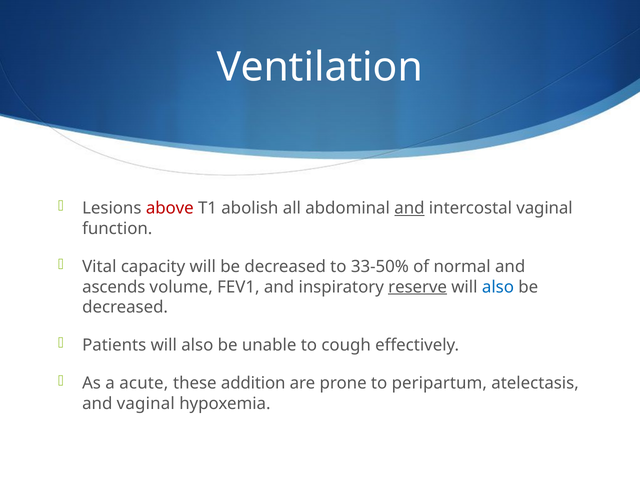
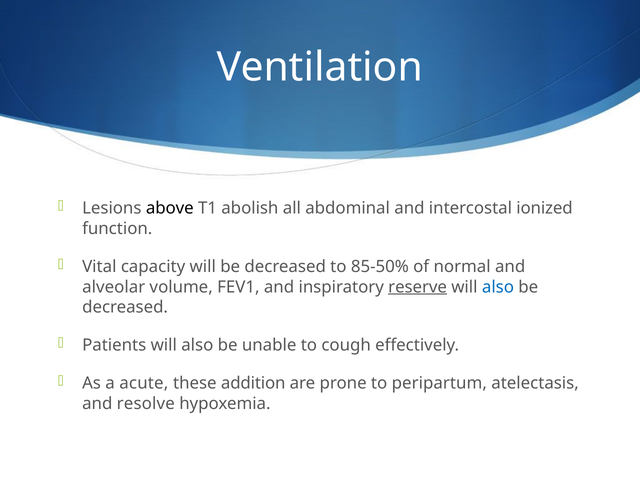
above colour: red -> black
and at (409, 208) underline: present -> none
intercostal vaginal: vaginal -> ionized
33-50%: 33-50% -> 85-50%
ascends: ascends -> alveolar
and vaginal: vaginal -> resolve
